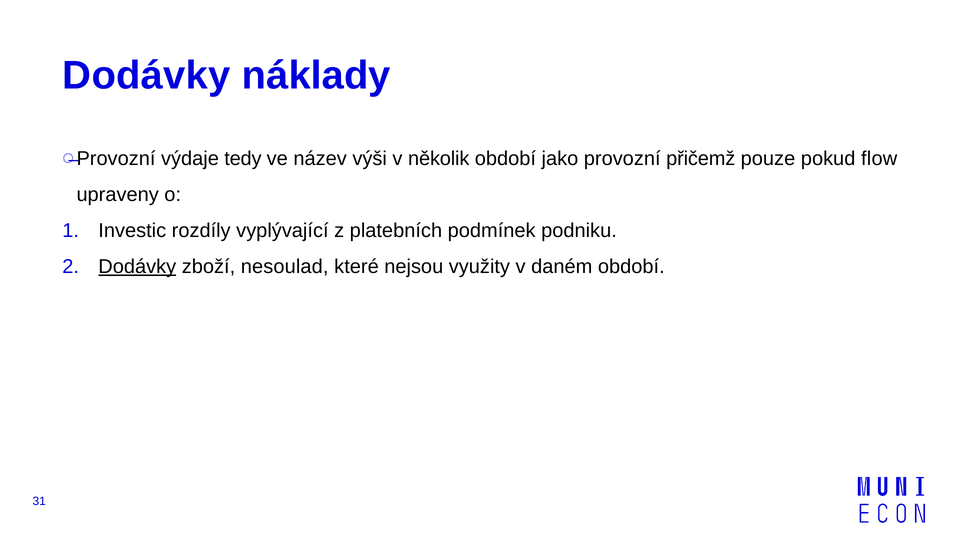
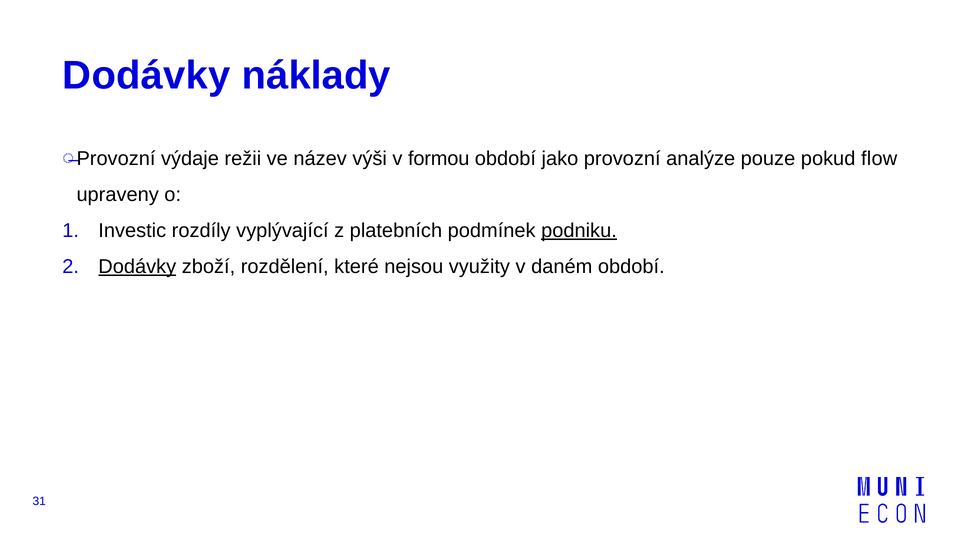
tedy: tedy -> režii
několik: několik -> formou
přičemž: přičemž -> analýze
podniku underline: none -> present
nesoulad: nesoulad -> rozdělení
